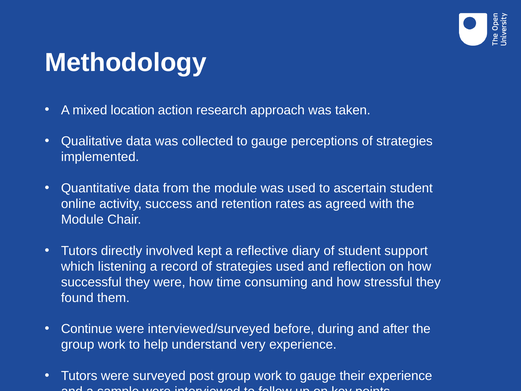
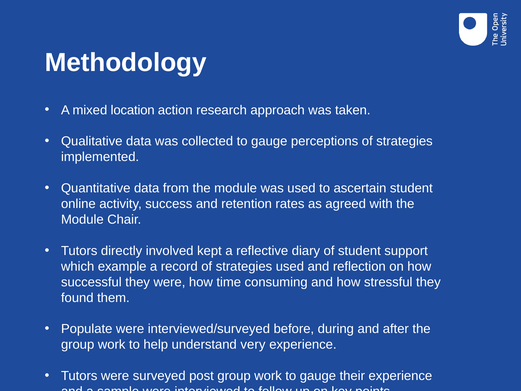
listening: listening -> example
Continue: Continue -> Populate
